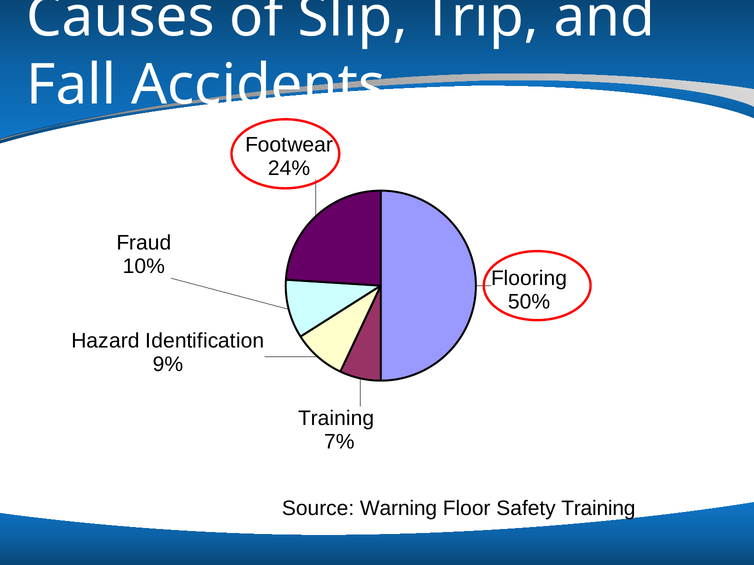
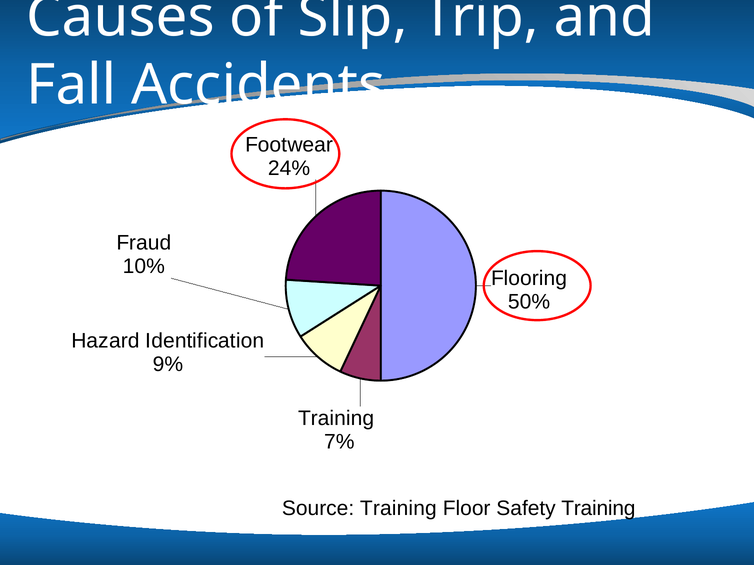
Source Warning: Warning -> Training
